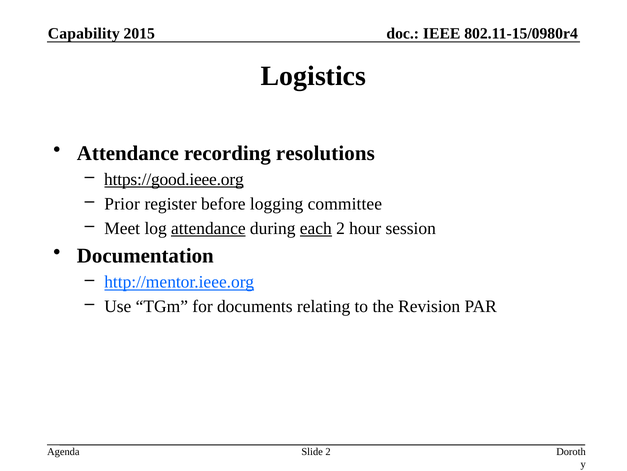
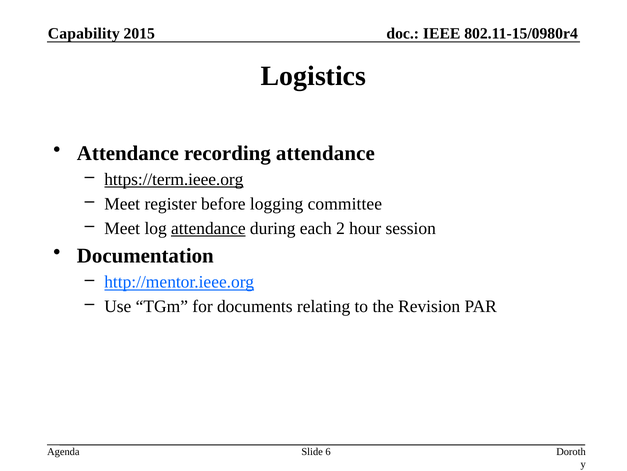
recording resolutions: resolutions -> attendance
https://good.ieee.org: https://good.ieee.org -> https://term.ieee.org
Prior at (122, 204): Prior -> Meet
each underline: present -> none
Slide 2: 2 -> 6
